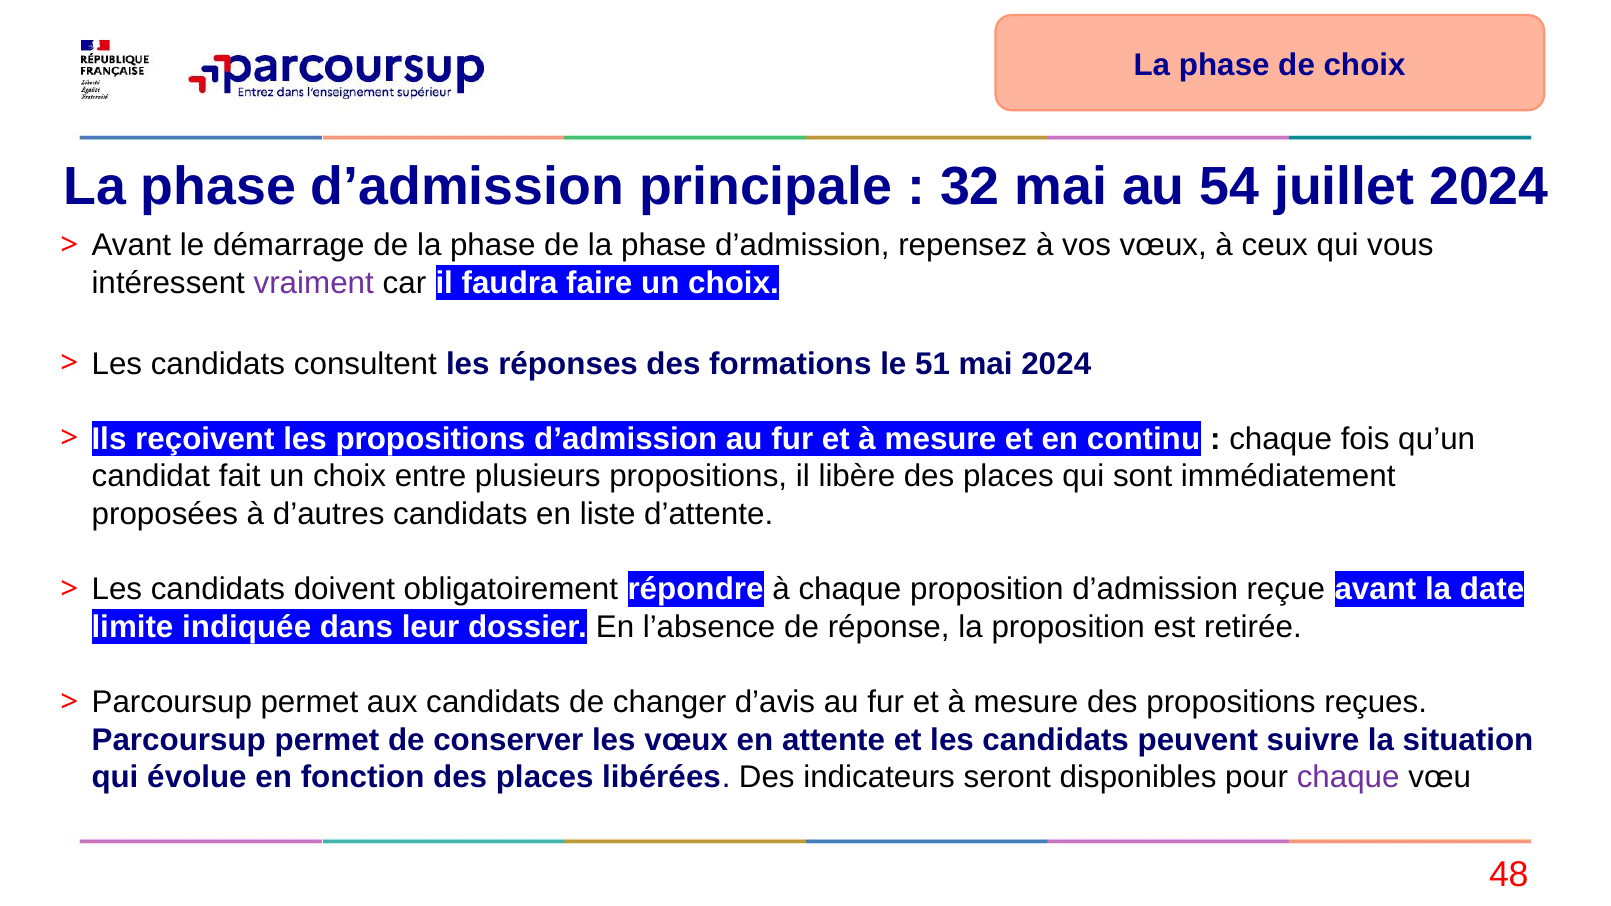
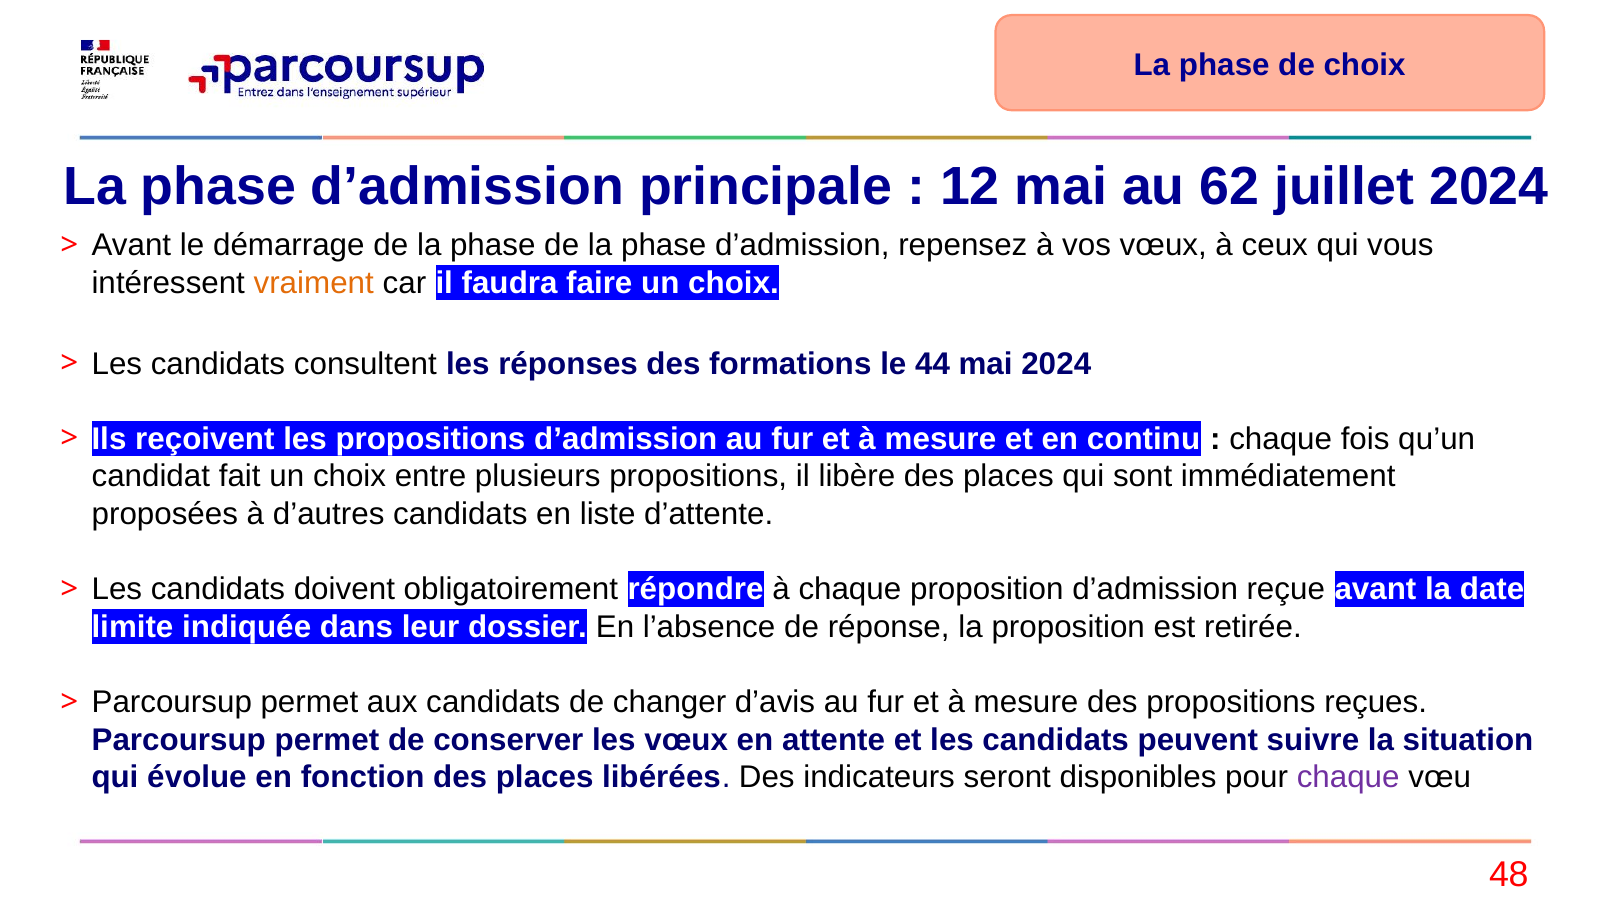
32: 32 -> 12
54: 54 -> 62
vraiment colour: purple -> orange
51: 51 -> 44
